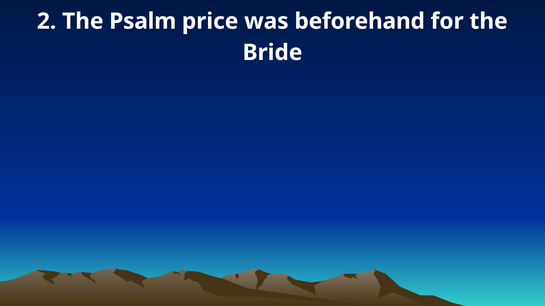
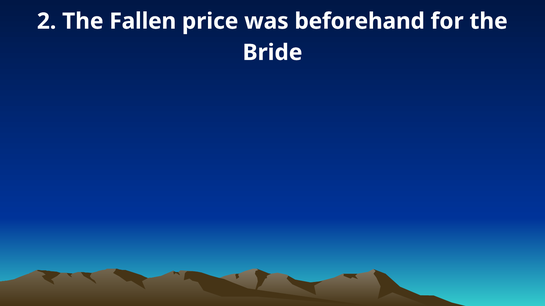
Psalm: Psalm -> Fallen
